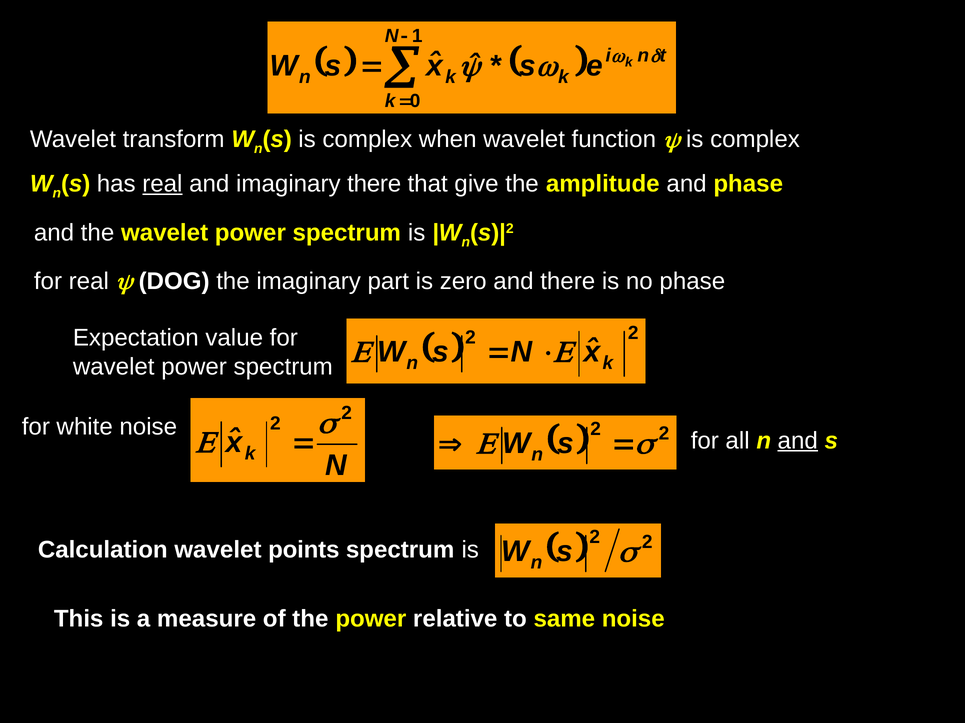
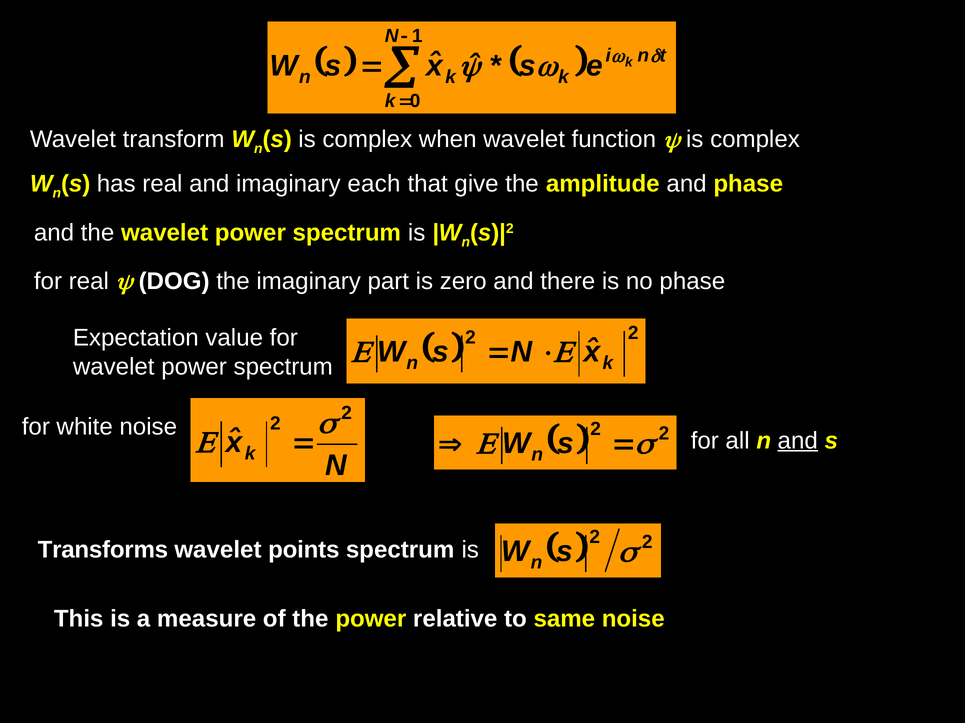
real at (162, 184) underline: present -> none
imaginary there: there -> each
Calculation: Calculation -> Transforms
